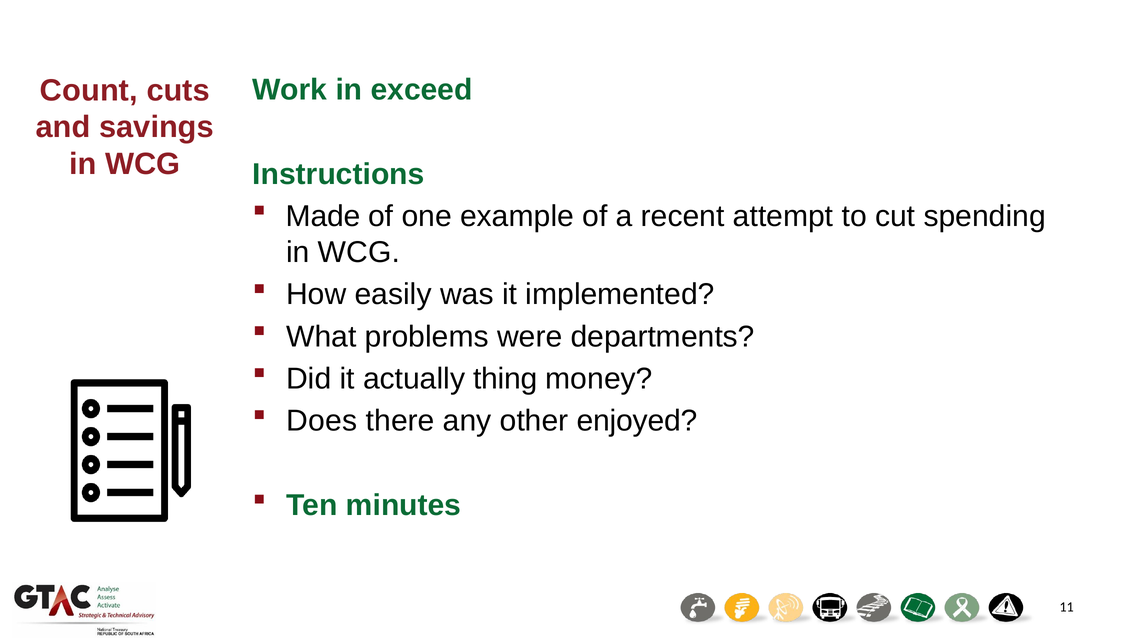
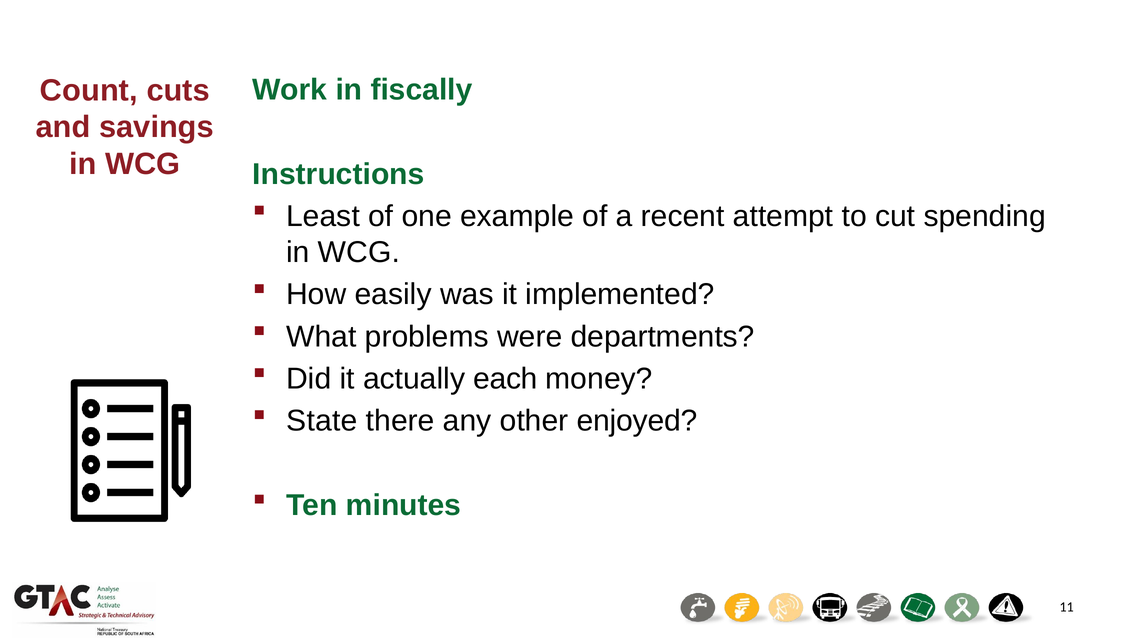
exceed: exceed -> fiscally
Made: Made -> Least
thing: thing -> each
Does: Does -> State
